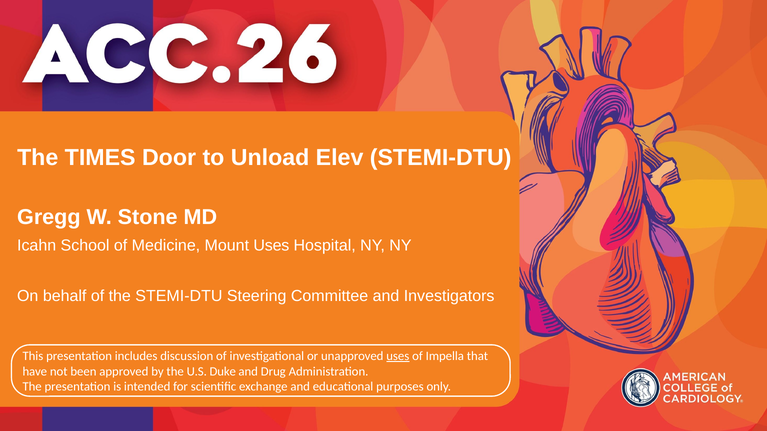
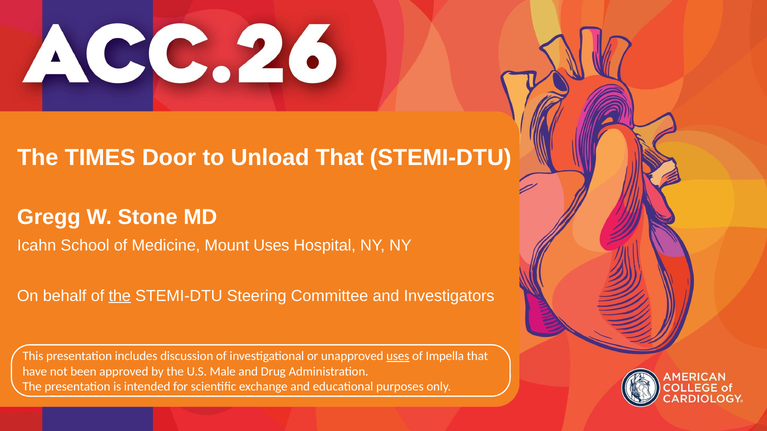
Unload Elev: Elev -> That
the at (120, 296) underline: none -> present
Duke: Duke -> Male
